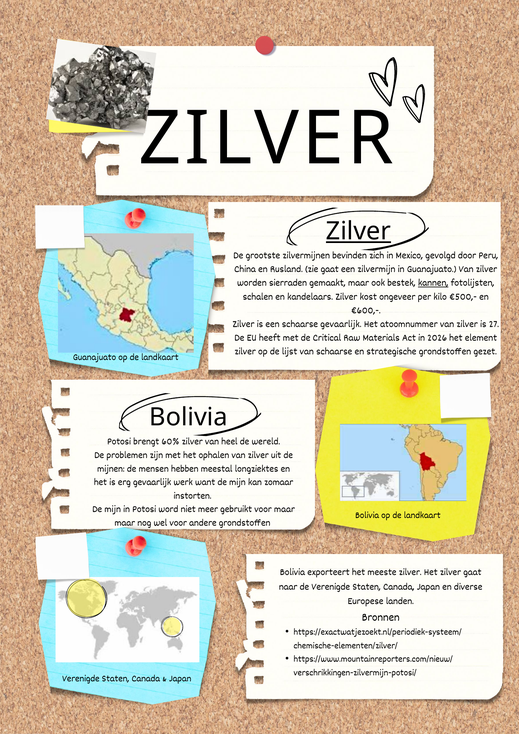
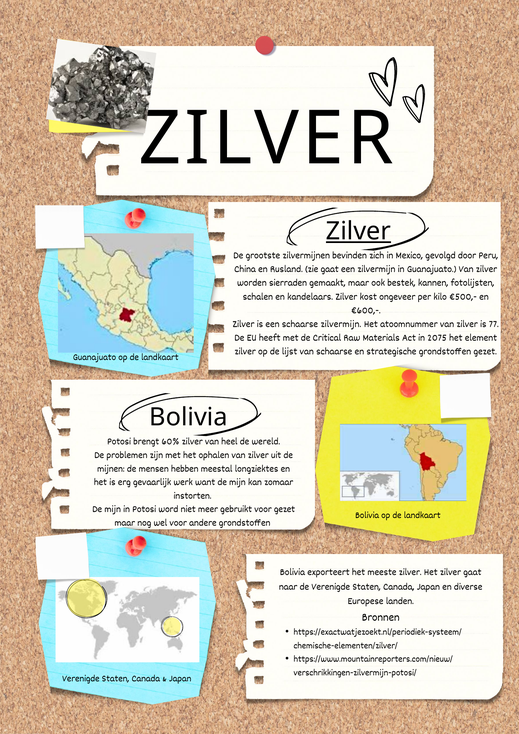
kannen underline: present -> none
schaarse gevaarlijk: gevaarlijk -> zilvermijn
27: 27 -> 77
2026: 2026 -> 2075
voor maar: maar -> gezet
